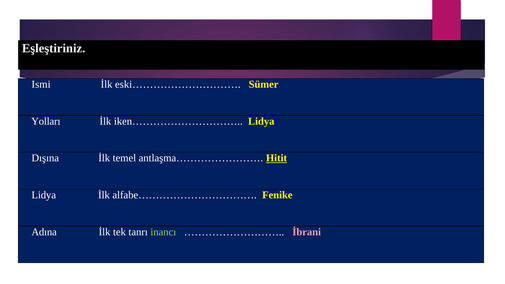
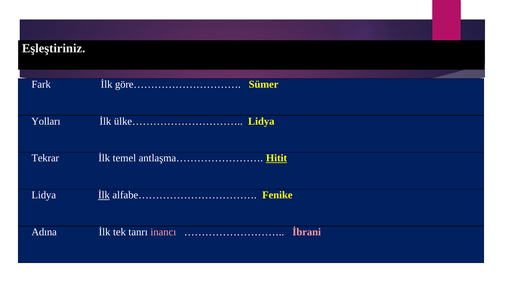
Ismi: Ismi -> Fark
eski…………………………: eski………………………… -> göre…………………………
iken…………………………: iken………………………… -> ülke…………………………
Dışına: Dışına -> Tekrar
İlk at (104, 195) underline: none -> present
inancı colour: light green -> pink
